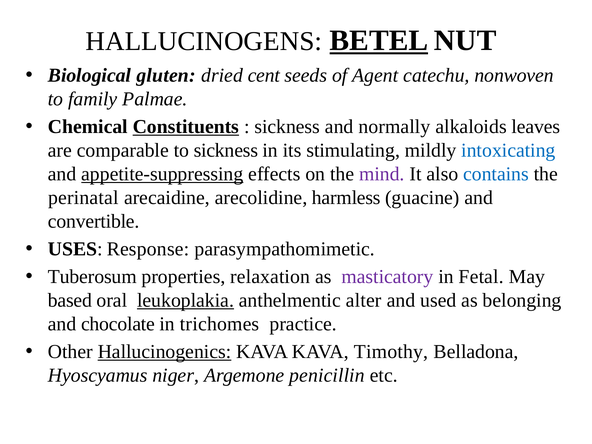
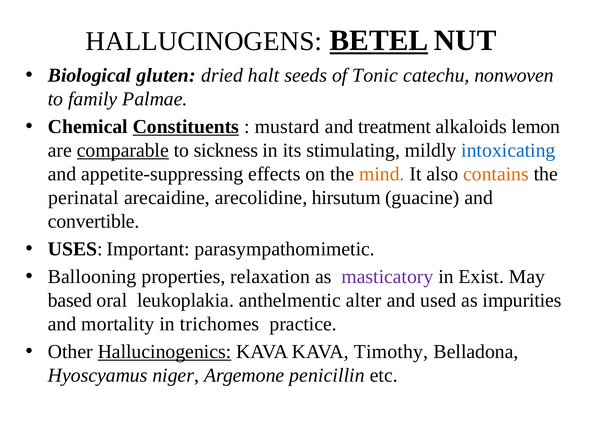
cent: cent -> halt
Agent: Agent -> Tonic
sickness at (287, 127): sickness -> mustard
normally: normally -> treatment
leaves: leaves -> lemon
comparable underline: none -> present
appetite-suppressing underline: present -> none
mind colour: purple -> orange
contains colour: blue -> orange
harmless: harmless -> hirsutum
Response: Response -> Important
Tuberosum: Tuberosum -> Ballooning
Fetal: Fetal -> Exist
leukoplakia underline: present -> none
belonging: belonging -> impurities
chocolate: chocolate -> mortality
